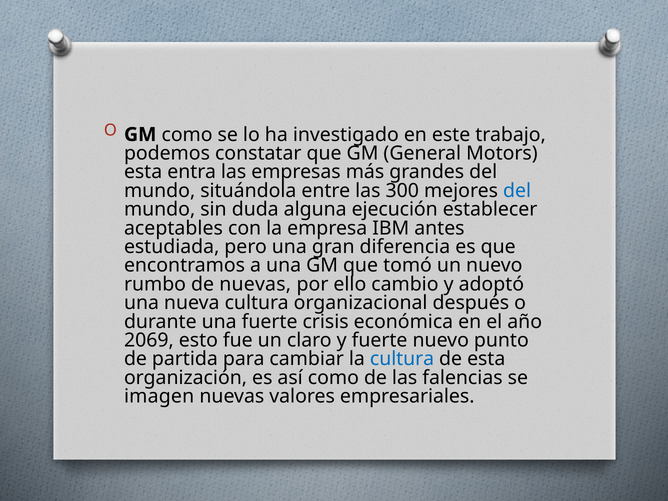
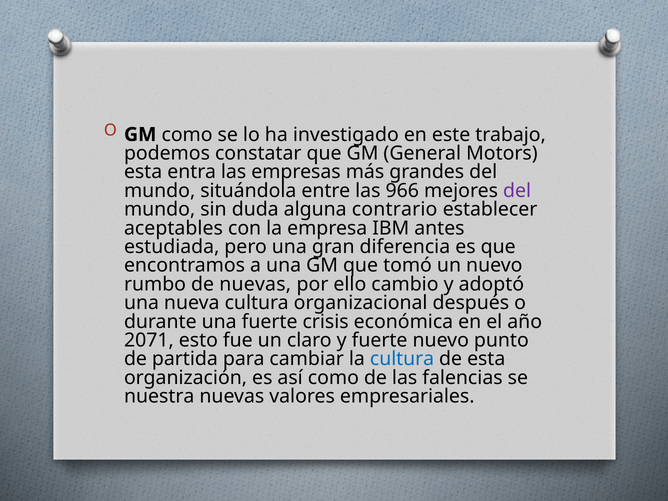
300: 300 -> 966
del at (517, 191) colour: blue -> purple
ejecución: ejecución -> contrario
2069: 2069 -> 2071
imagen: imagen -> nuestra
